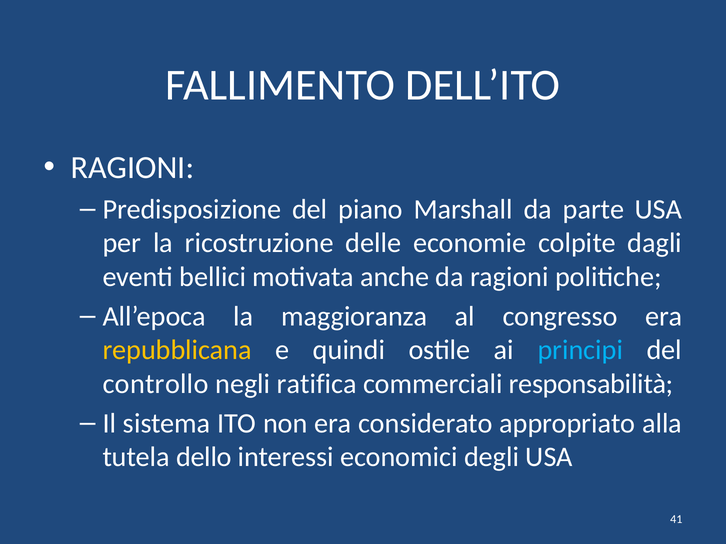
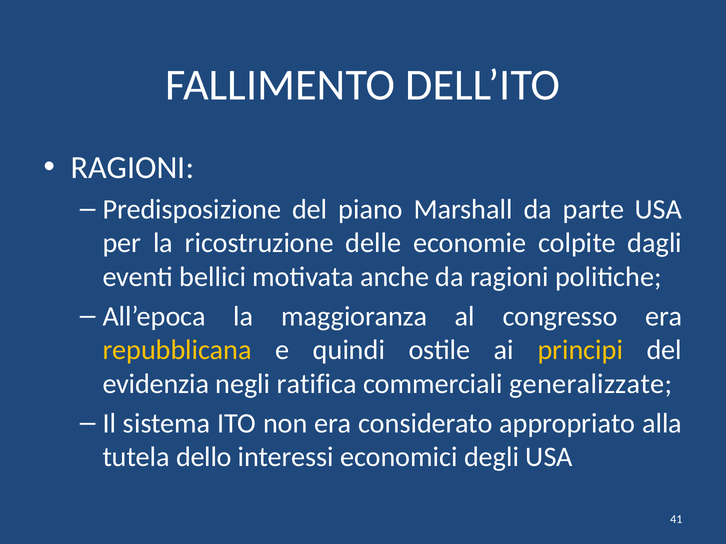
principi colour: light blue -> yellow
controllo: controllo -> evidenzia
responsabilità: responsabilità -> generalizzate
